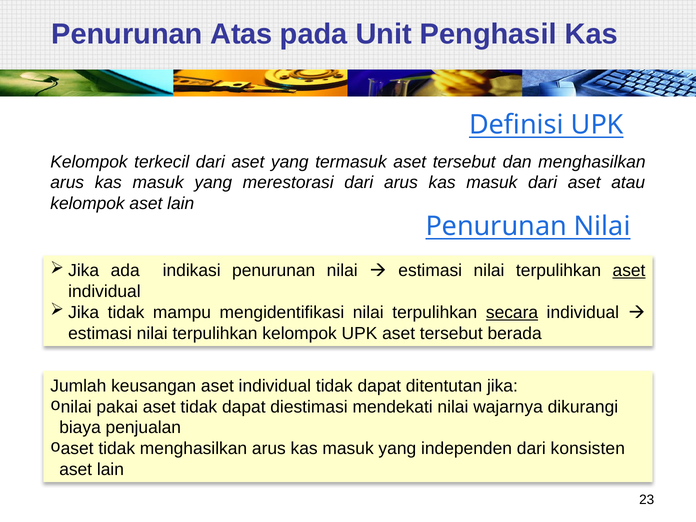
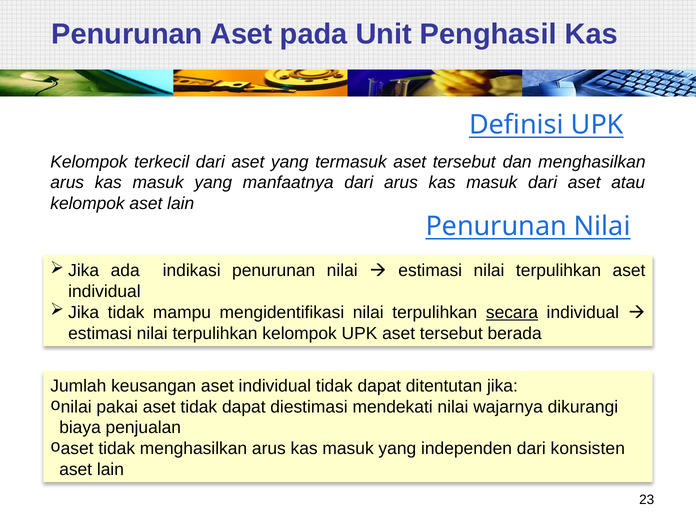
Penurunan Atas: Atas -> Aset
merestorasi: merestorasi -> manfaatnya
aset at (629, 271) underline: present -> none
